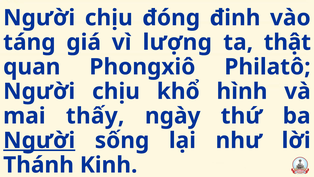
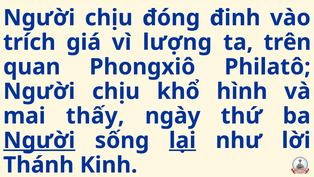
táng: táng -> trích
thật: thật -> trên
lại underline: none -> present
